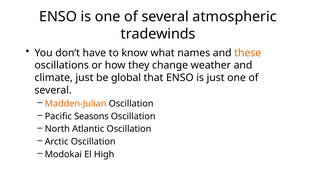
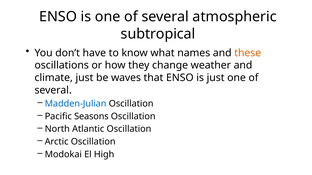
tradewinds: tradewinds -> subtropical
global: global -> waves
Madden-Julian colour: orange -> blue
